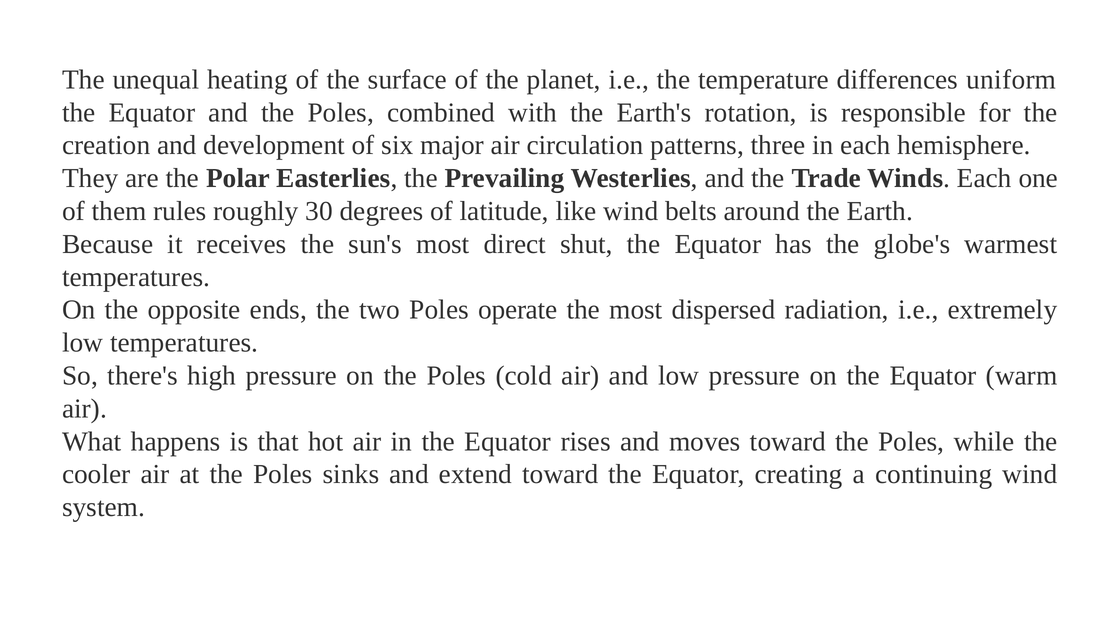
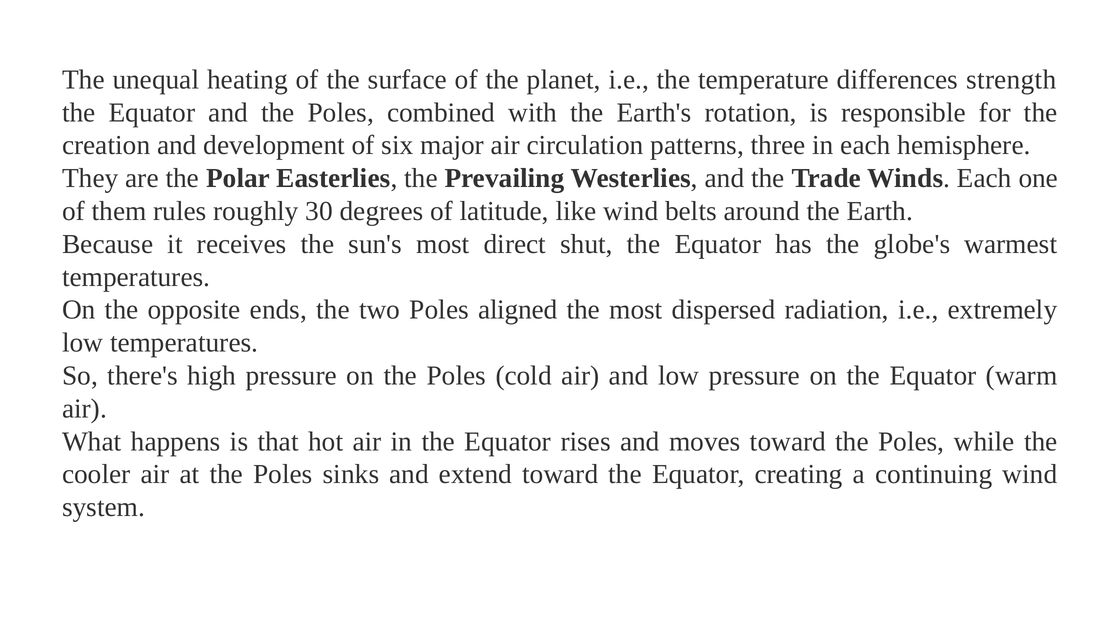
uniform: uniform -> strength
operate: operate -> aligned
